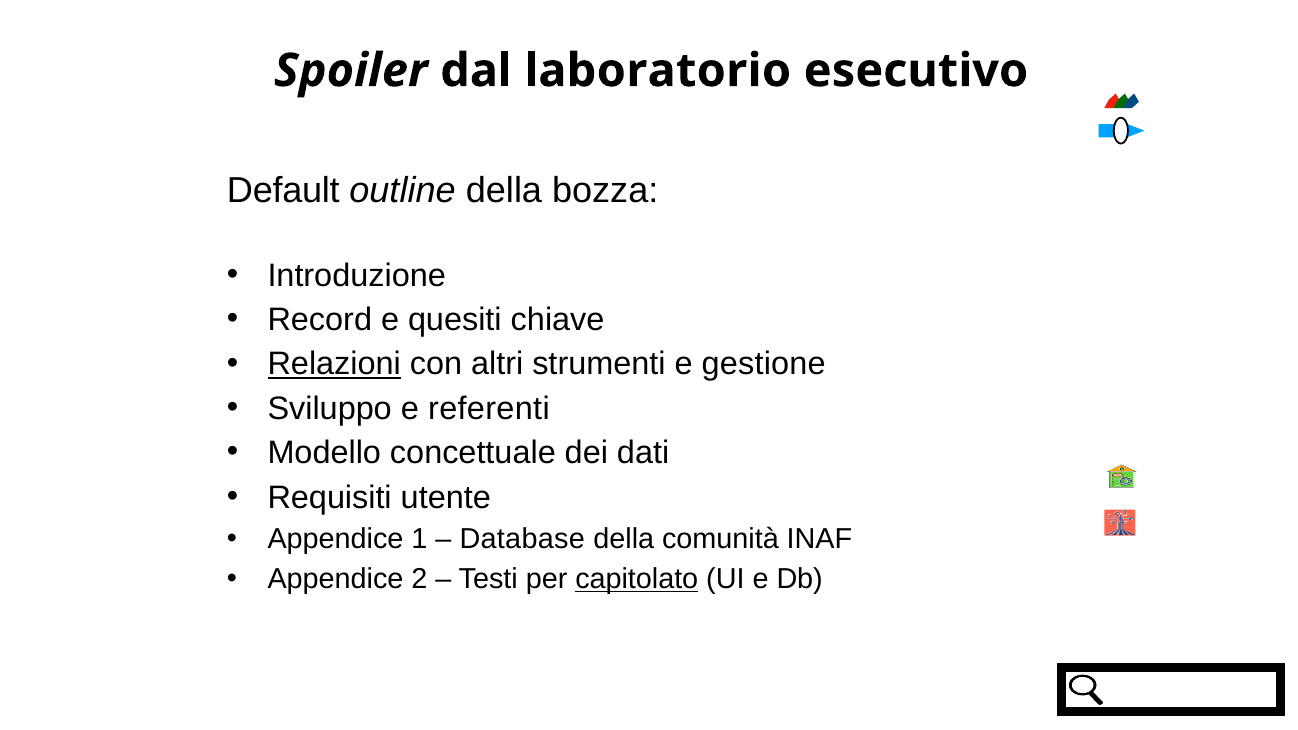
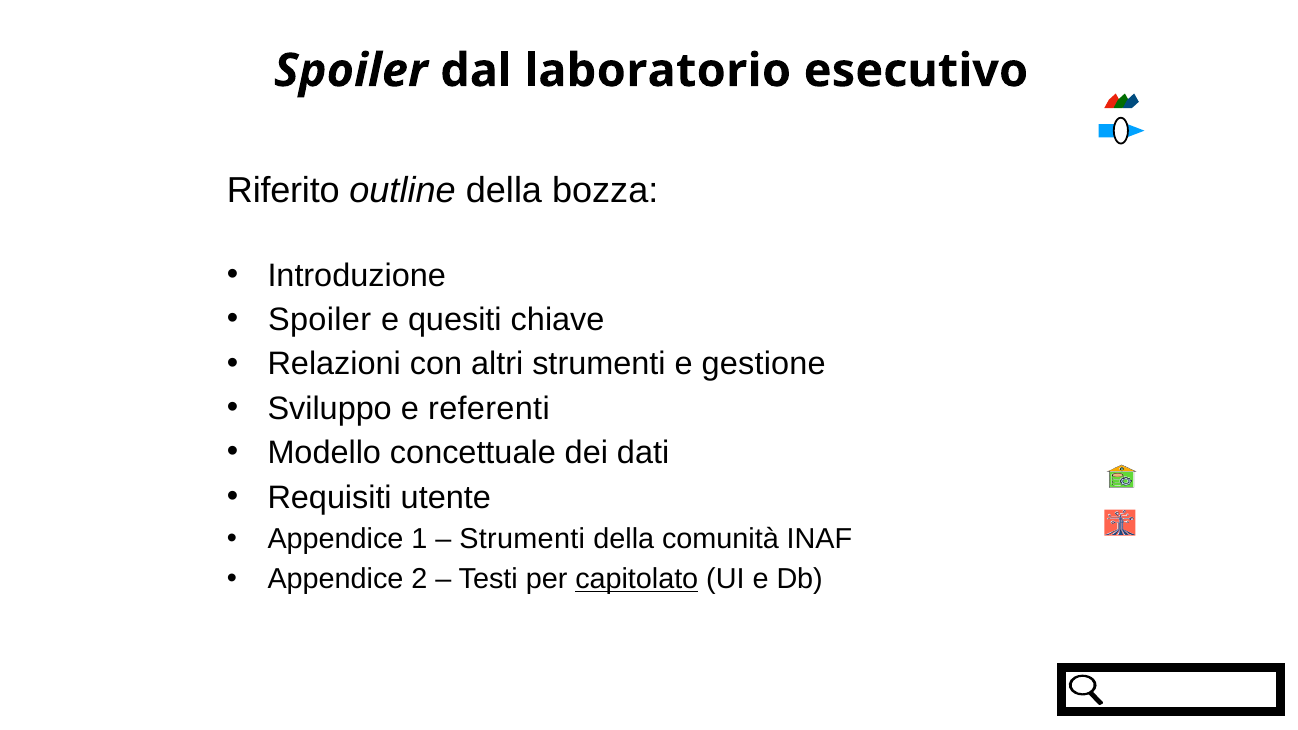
Default: Default -> Riferito
Record at (320, 320): Record -> Spoiler
Relazioni underline: present -> none
Database at (522, 539): Database -> Strumenti
